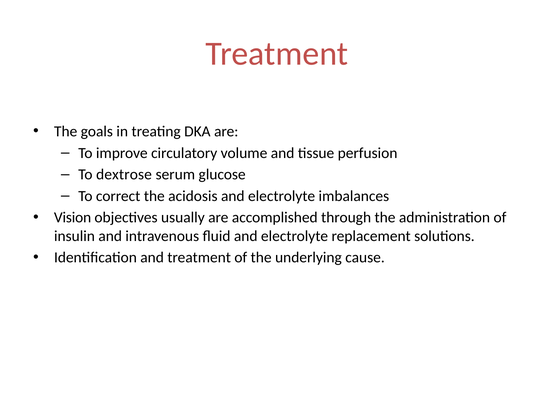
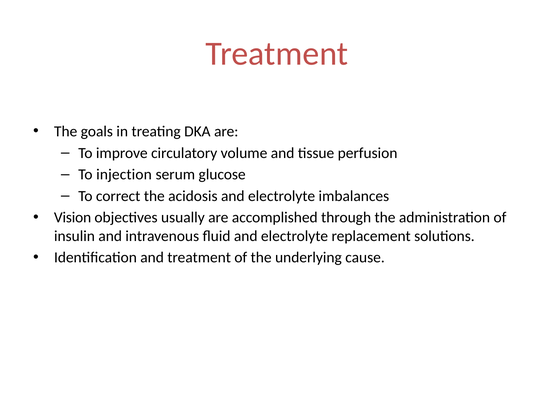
dextrose: dextrose -> injection
